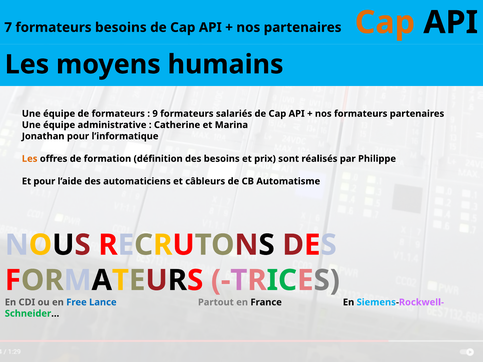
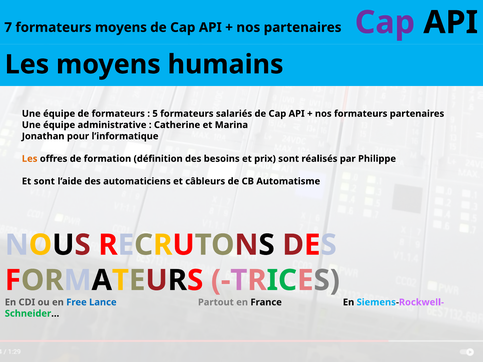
Cap at (385, 22) colour: orange -> purple
formateurs besoins: besoins -> moyens
9: 9 -> 5
Et pour: pour -> sont
